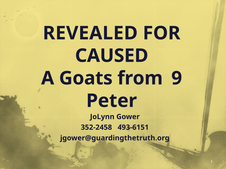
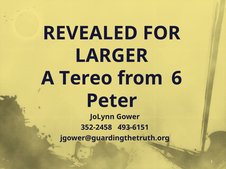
CAUSED: CAUSED -> LARGER
Goats: Goats -> Tereo
9: 9 -> 6
